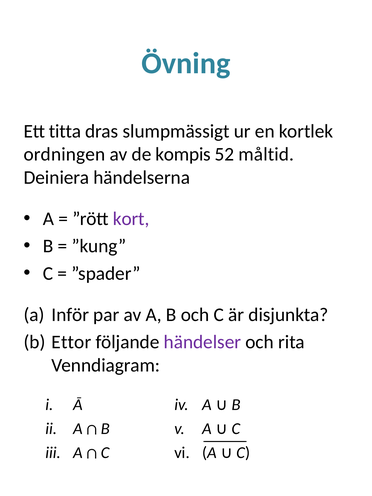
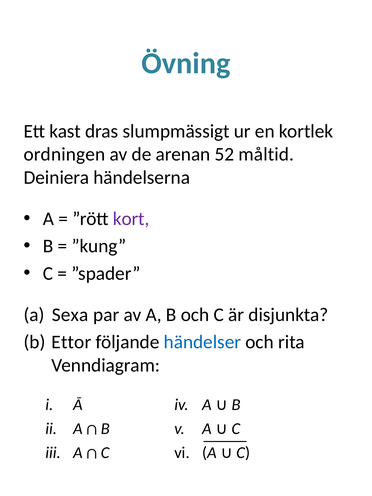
titta: titta -> kast
kompis: kompis -> arenan
Inför: Inför -> Sexa
händelser colour: purple -> blue
